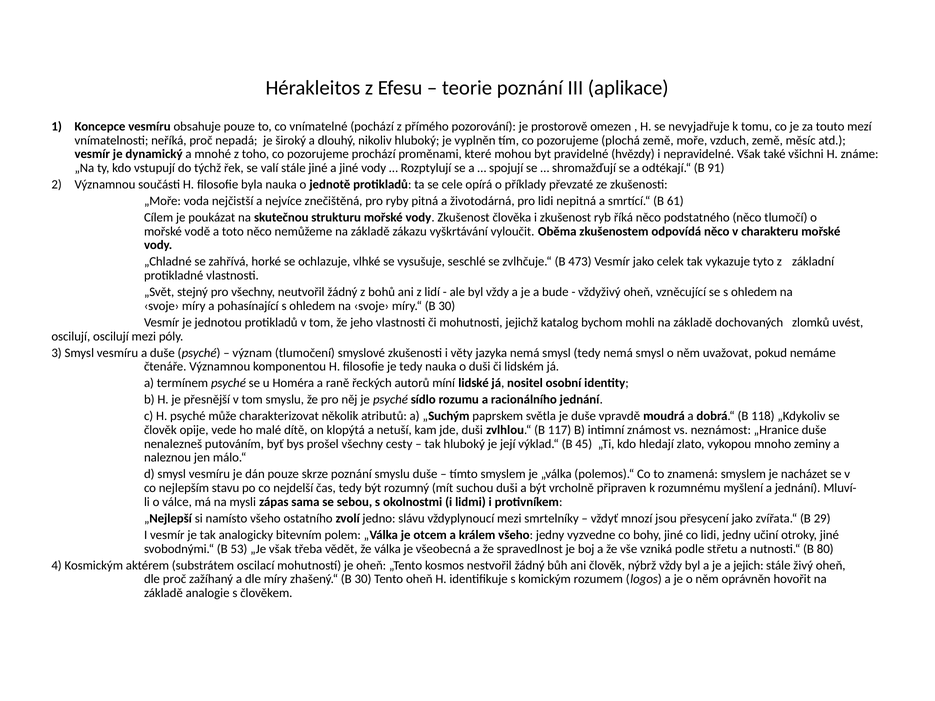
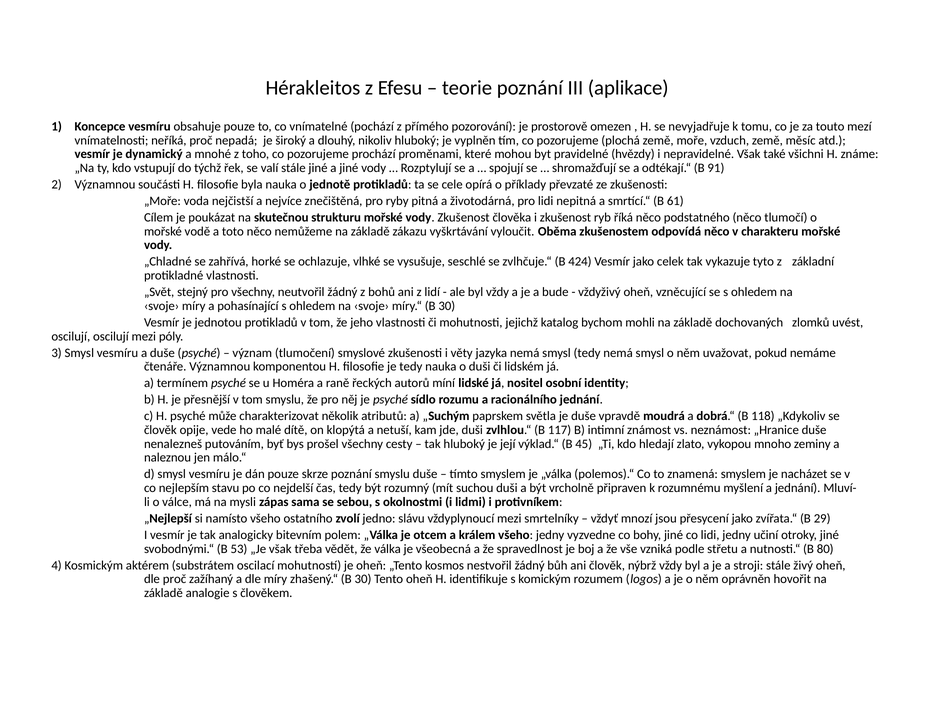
473: 473 -> 424
jejich: jejich -> stroji
